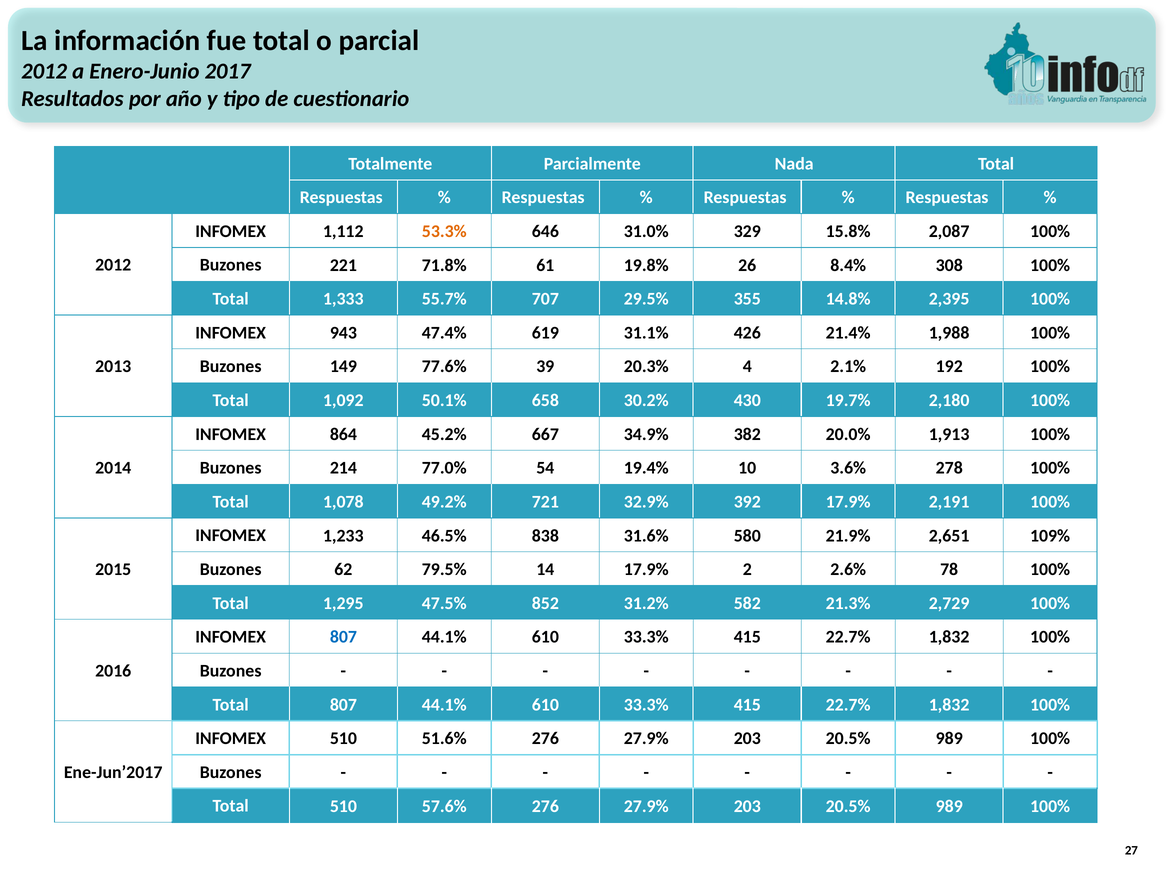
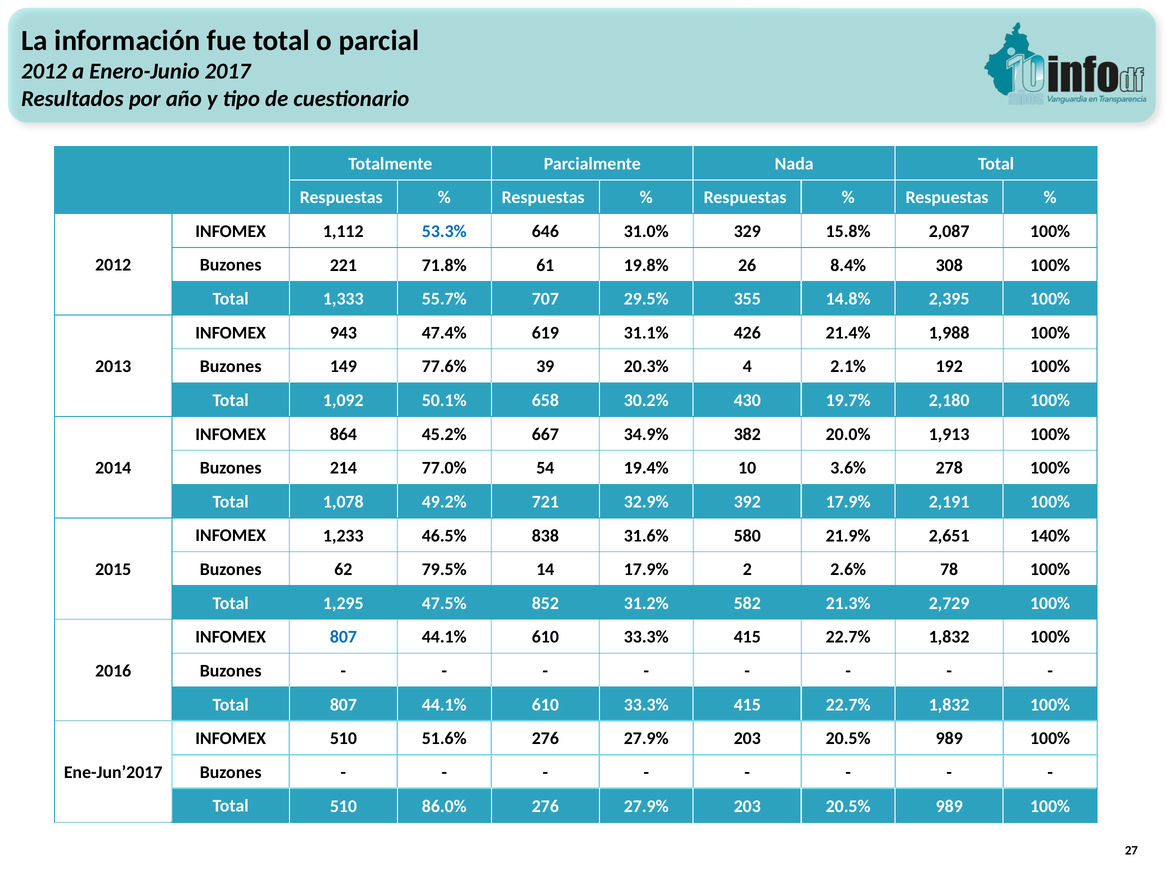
53.3% colour: orange -> blue
109%: 109% -> 140%
57.6%: 57.6% -> 86.0%
